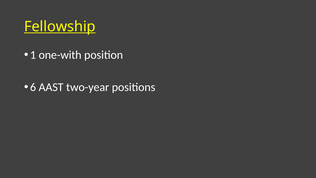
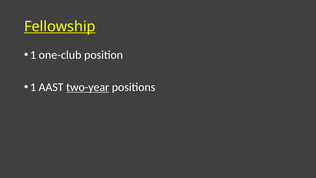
one-with: one-with -> one-club
6 at (33, 87): 6 -> 1
two-year underline: none -> present
